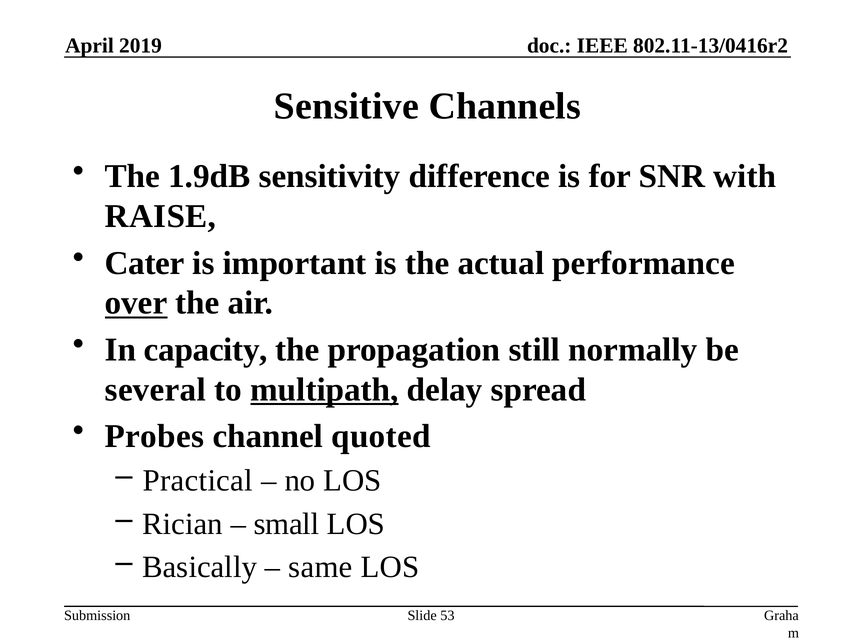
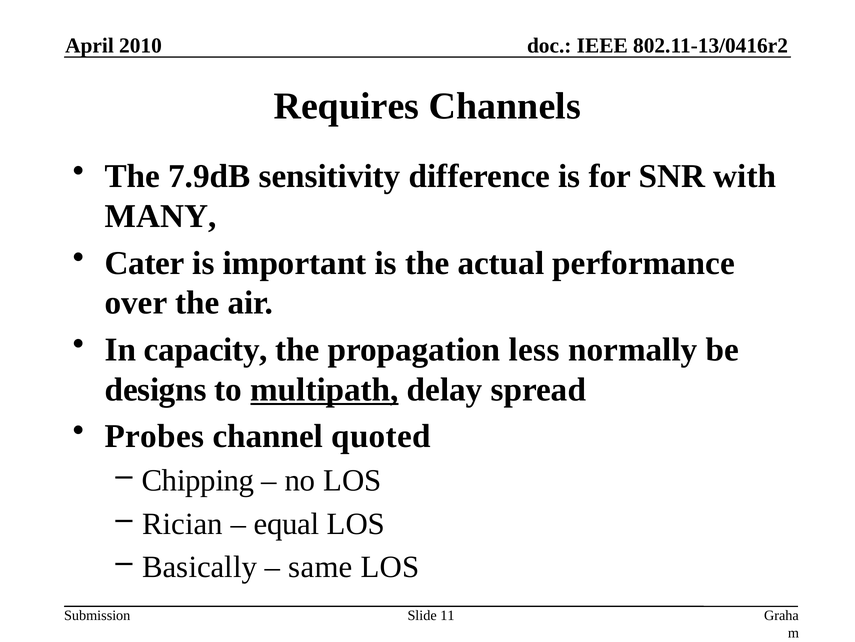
2019: 2019 -> 2010
Sensitive: Sensitive -> Requires
1.9dB: 1.9dB -> 7.9dB
RAISE: RAISE -> MANY
over underline: present -> none
still: still -> less
several: several -> designs
Practical: Practical -> Chipping
small: small -> equal
53: 53 -> 11
